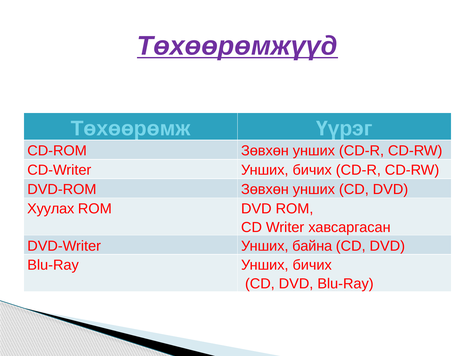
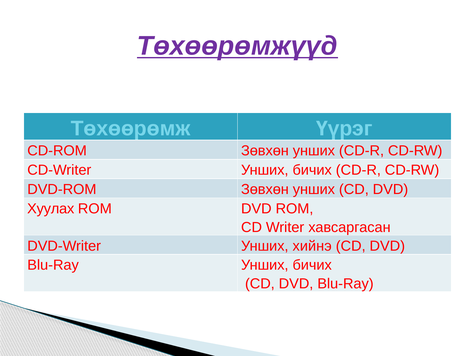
байна: байна -> хийнэ
